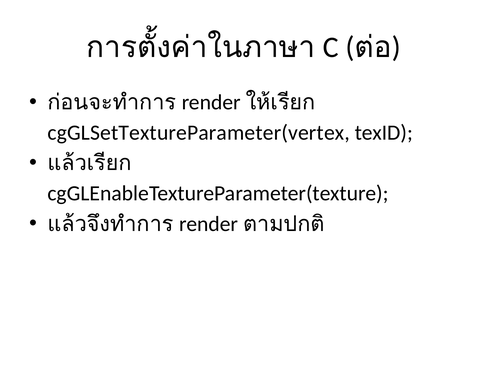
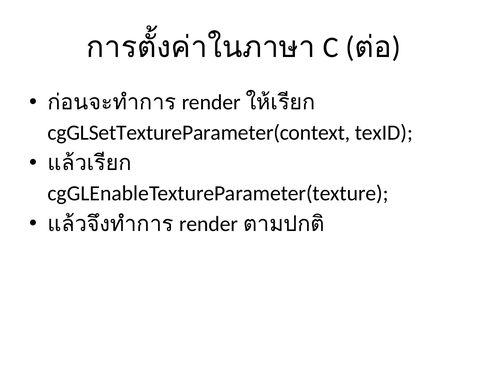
cgGLSetTextureParameter(vertex: cgGLSetTextureParameter(vertex -> cgGLSetTextureParameter(context
